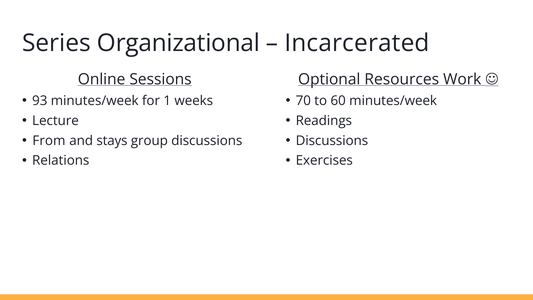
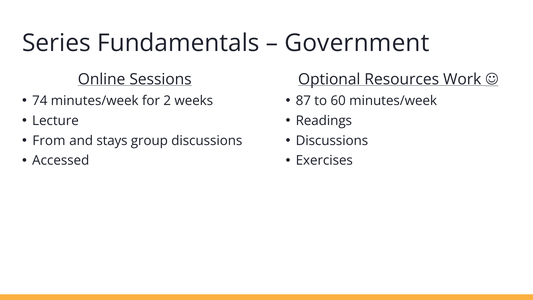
Organizational: Organizational -> Fundamentals
Incarcerated: Incarcerated -> Government
93: 93 -> 74
1: 1 -> 2
70: 70 -> 87
Relations: Relations -> Accessed
